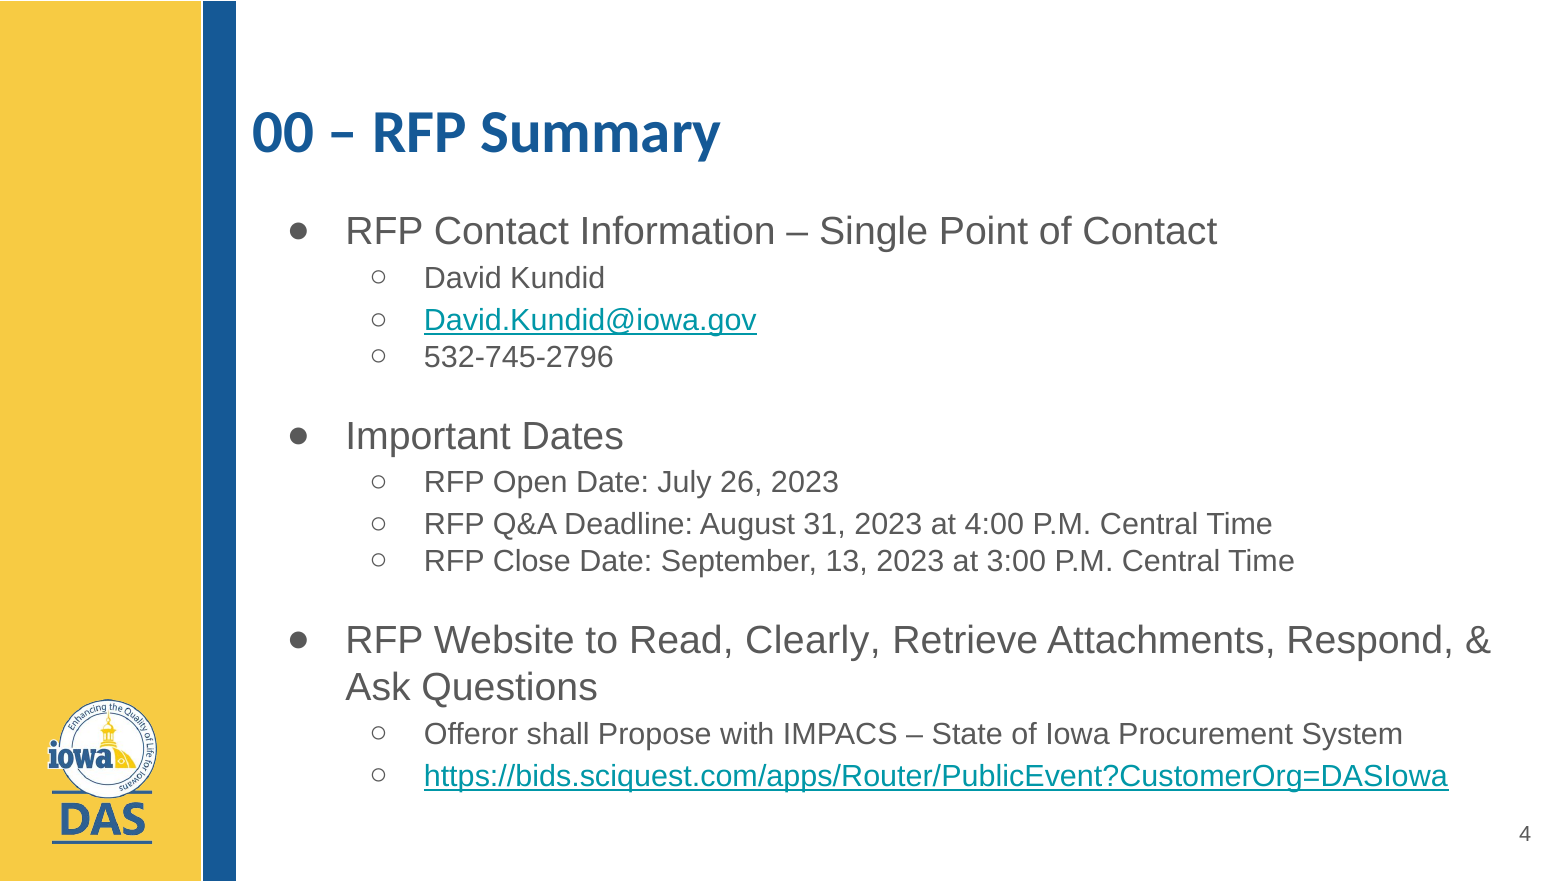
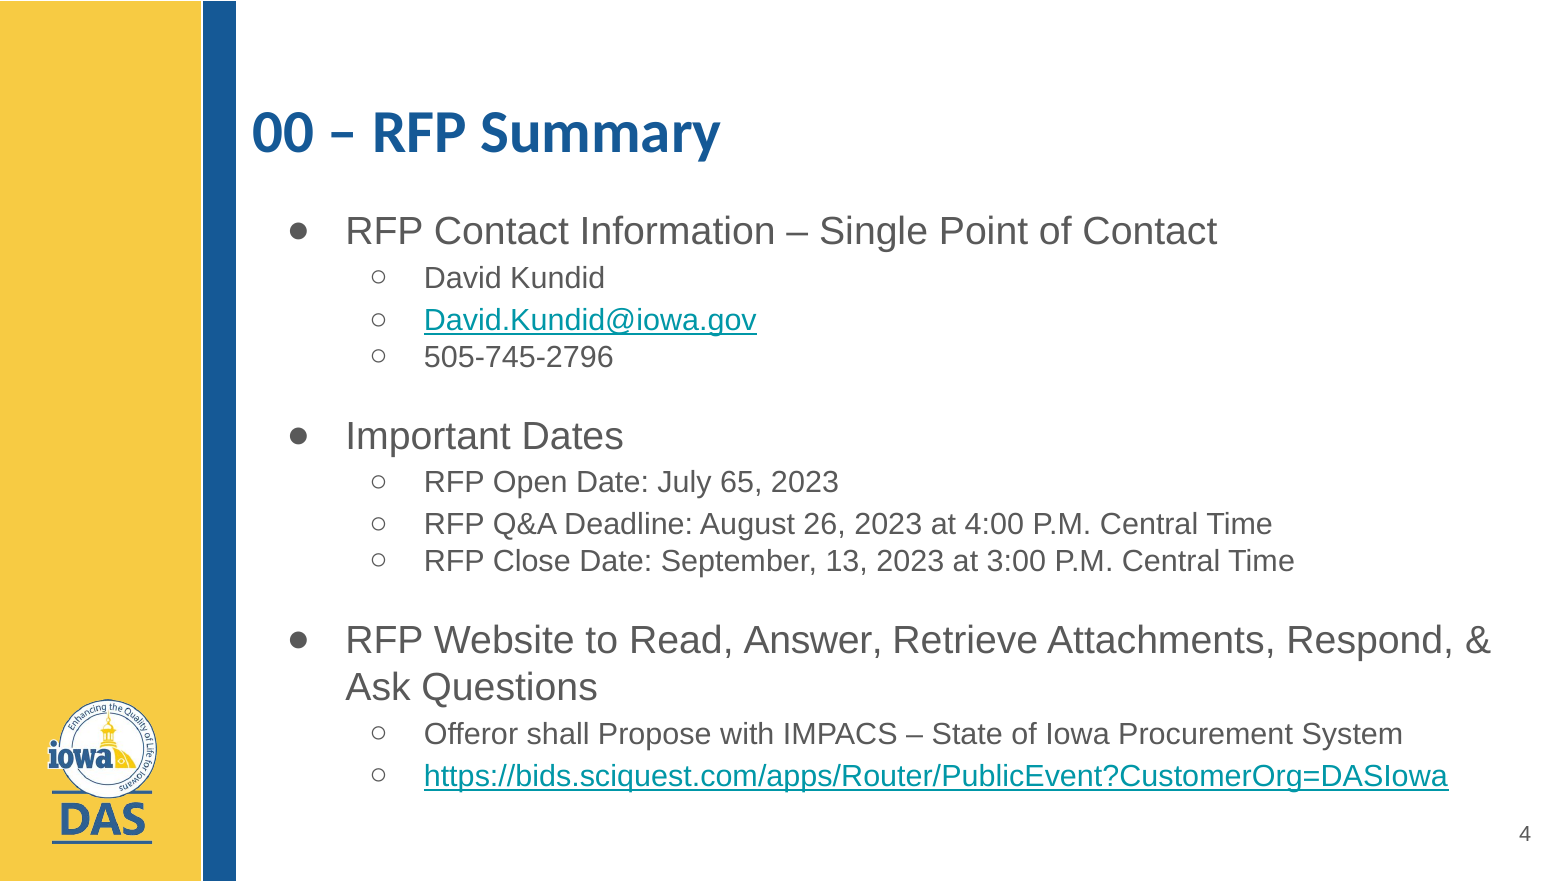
532-745-2796: 532-745-2796 -> 505-745-2796
26: 26 -> 65
31: 31 -> 26
Clearly: Clearly -> Answer
